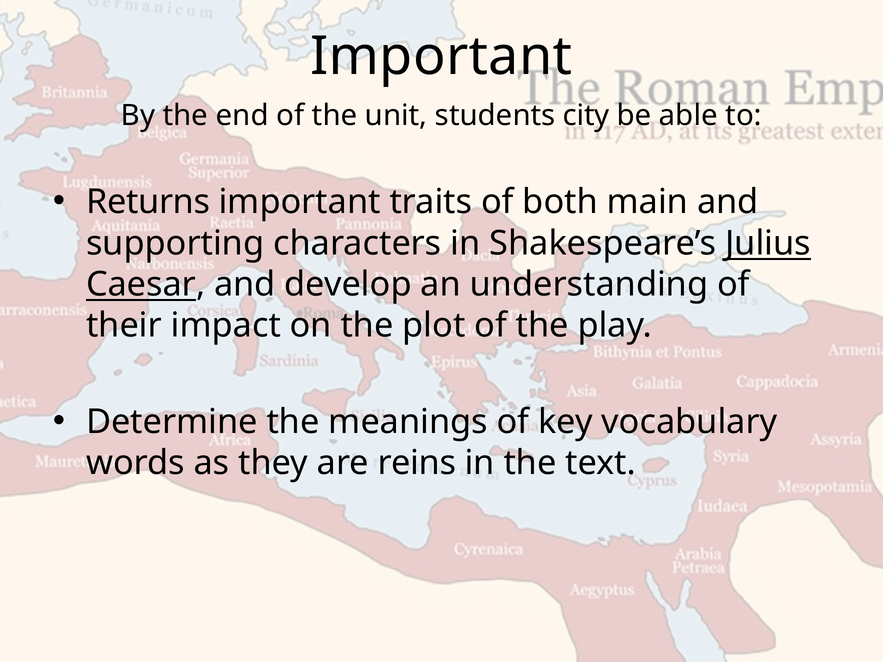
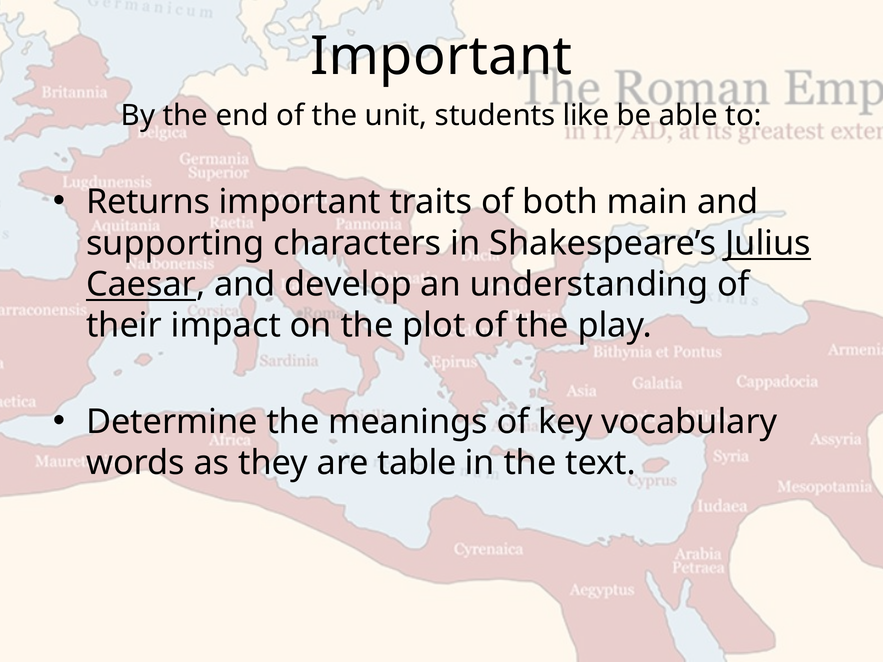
city: city -> like
reins: reins -> table
